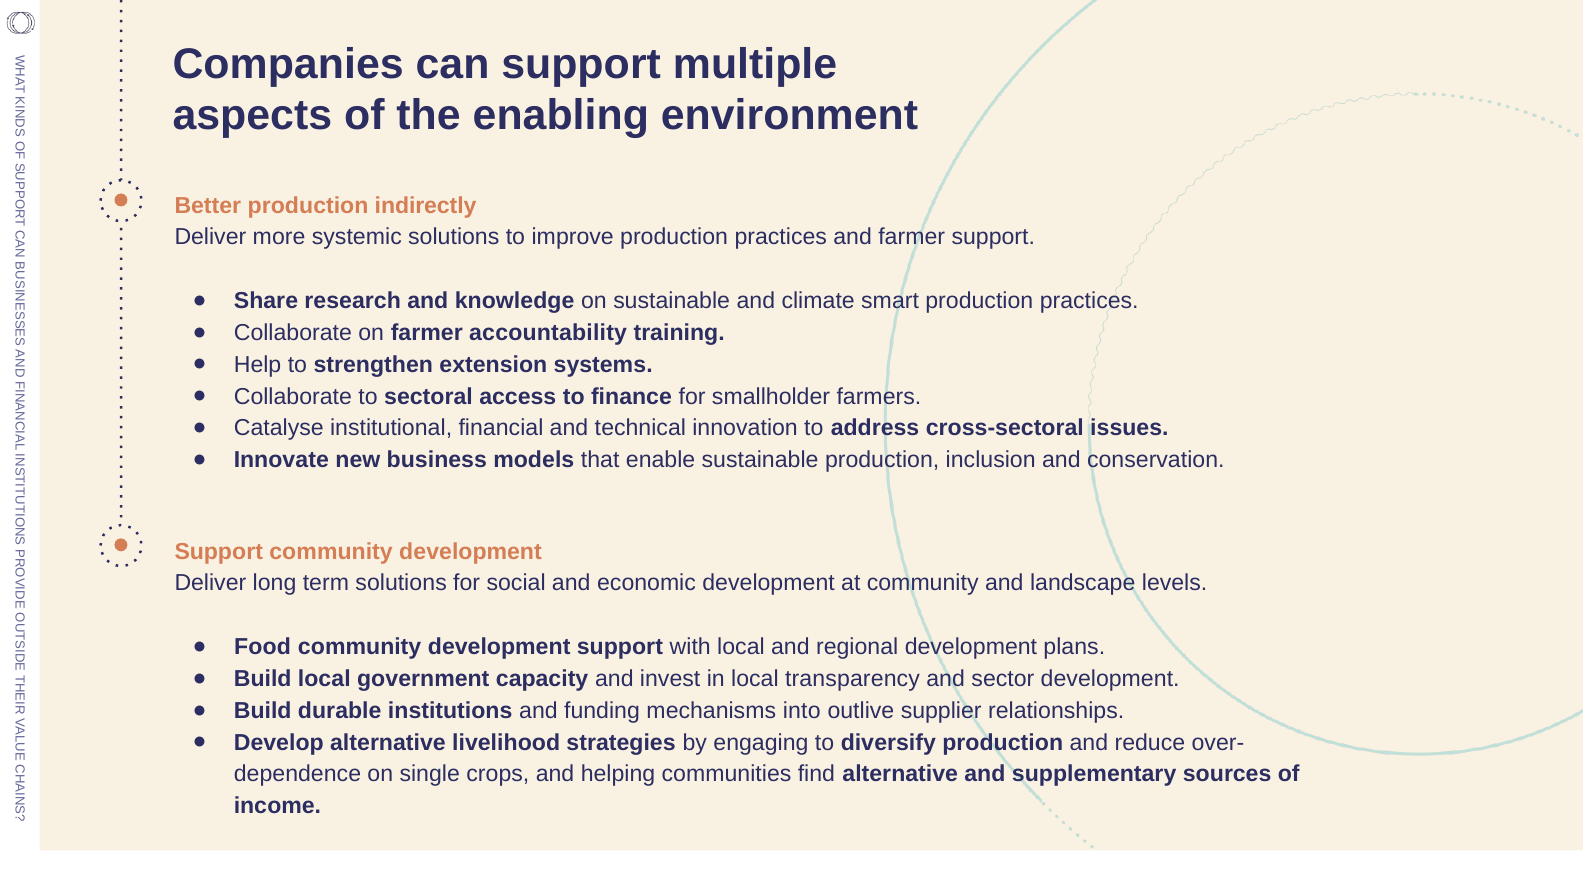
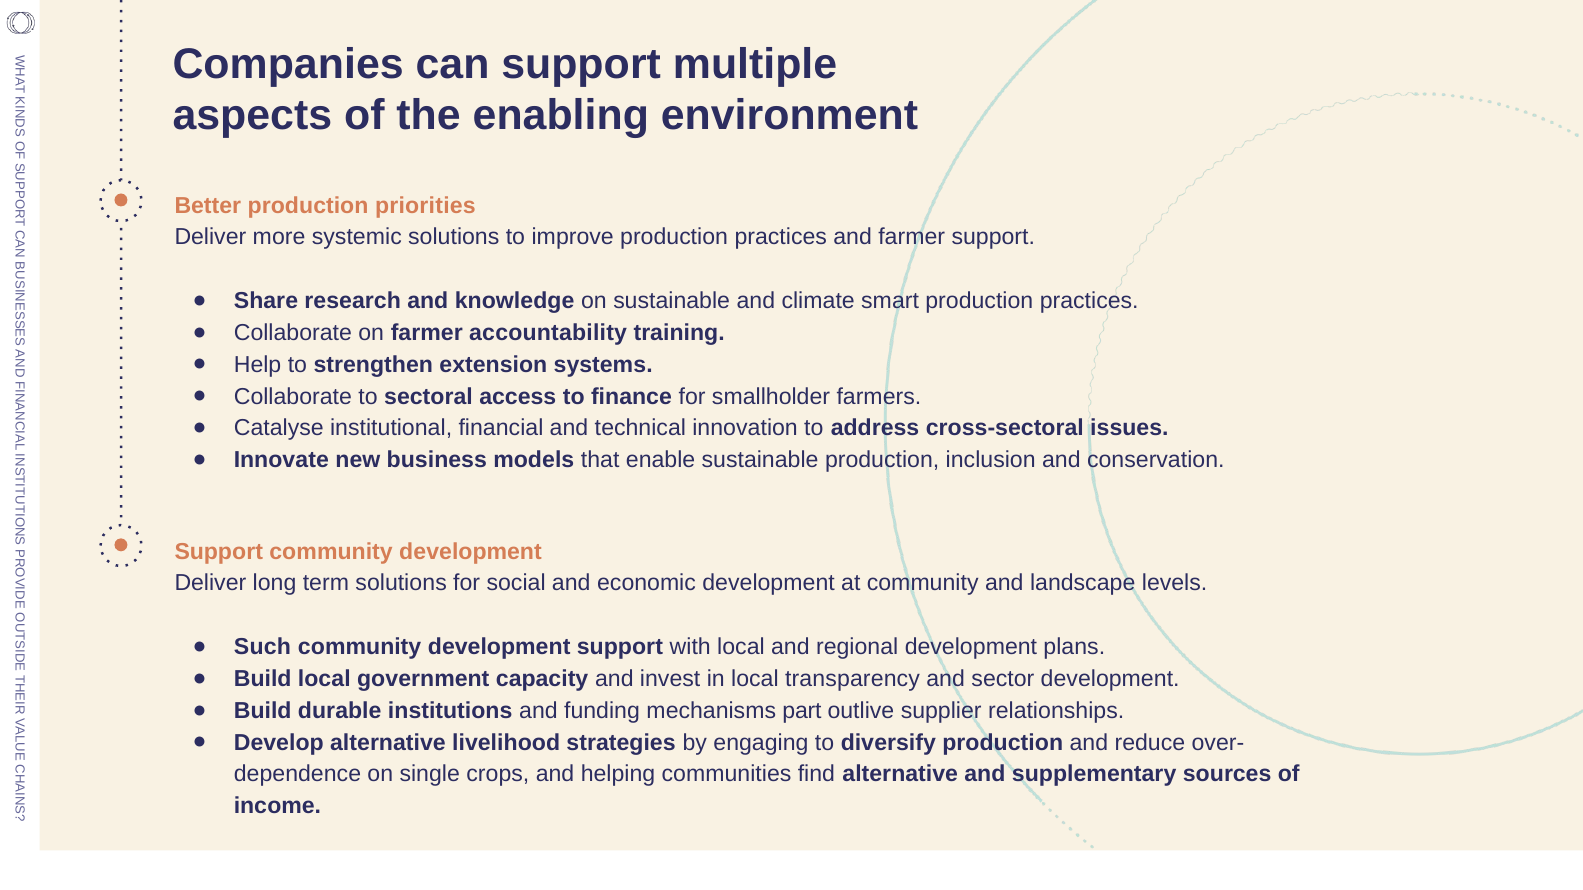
indirectly: indirectly -> priorities
Food: Food -> Such
into: into -> part
